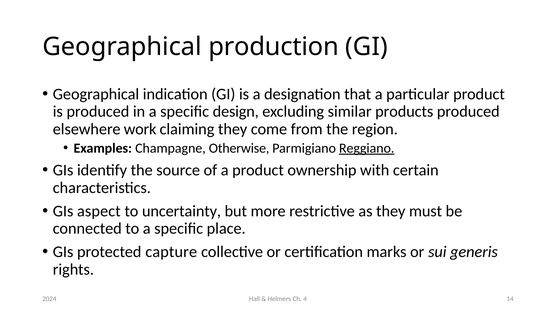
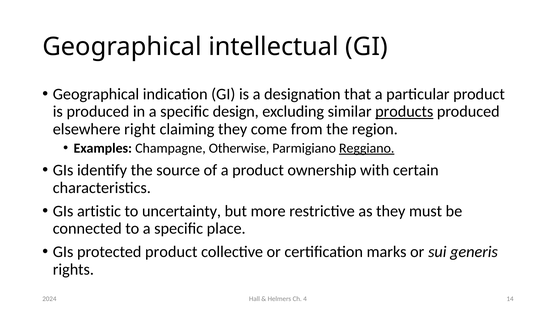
production: production -> intellectual
products underline: none -> present
work: work -> right
aspect: aspect -> artistic
protected capture: capture -> product
